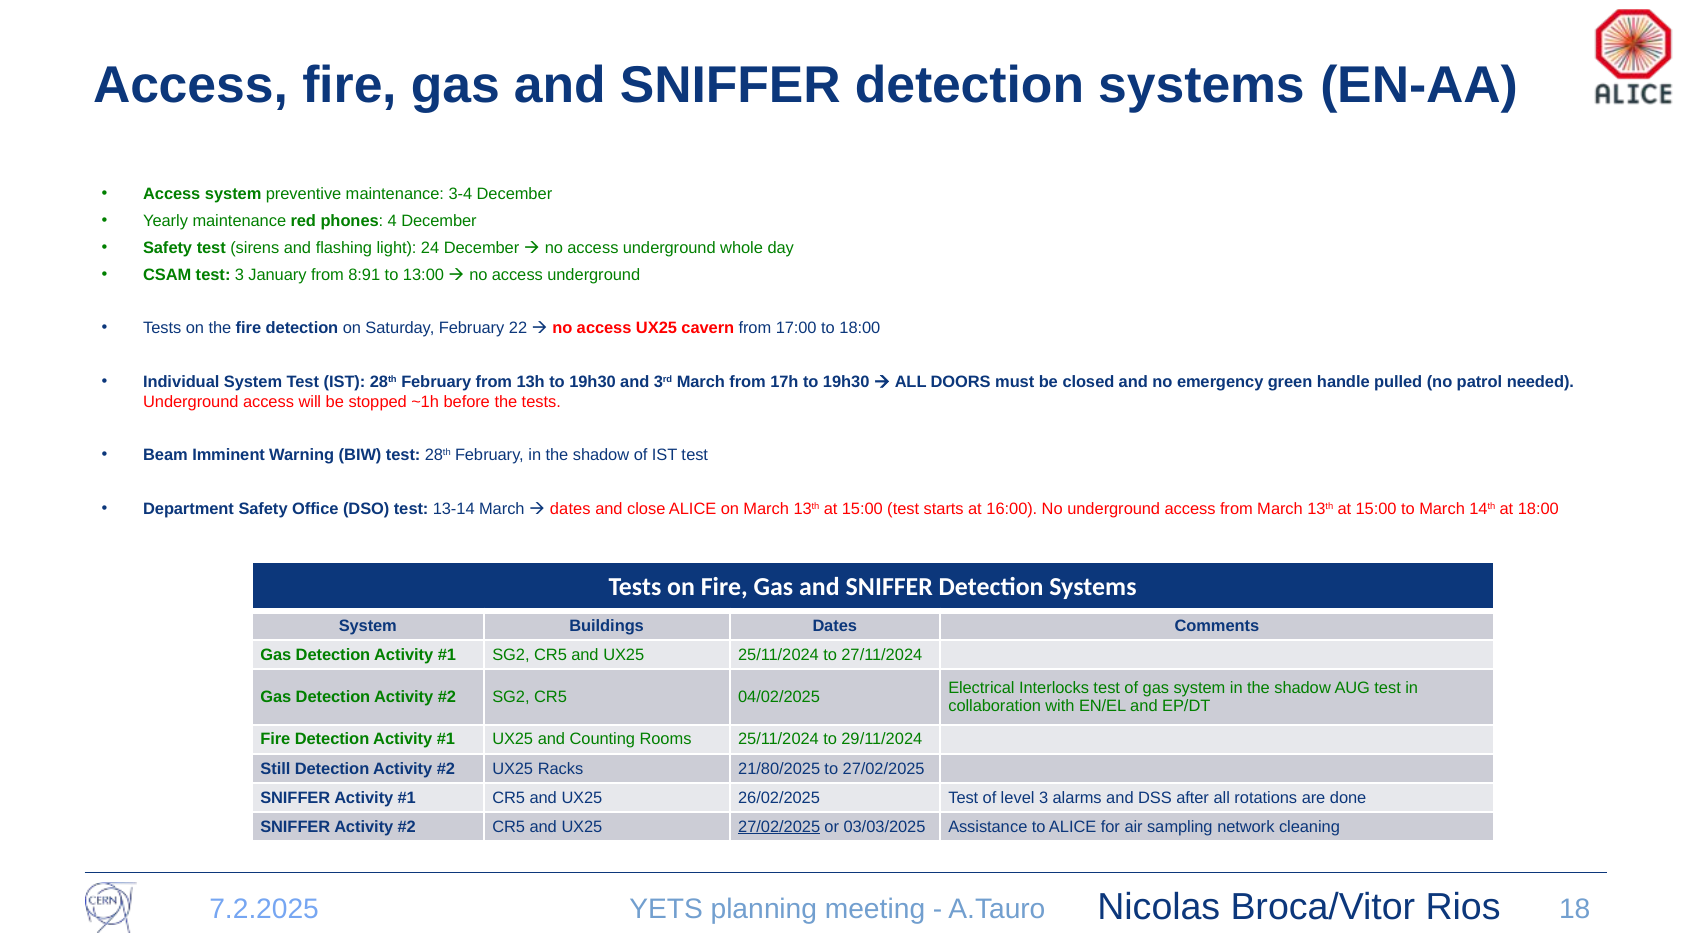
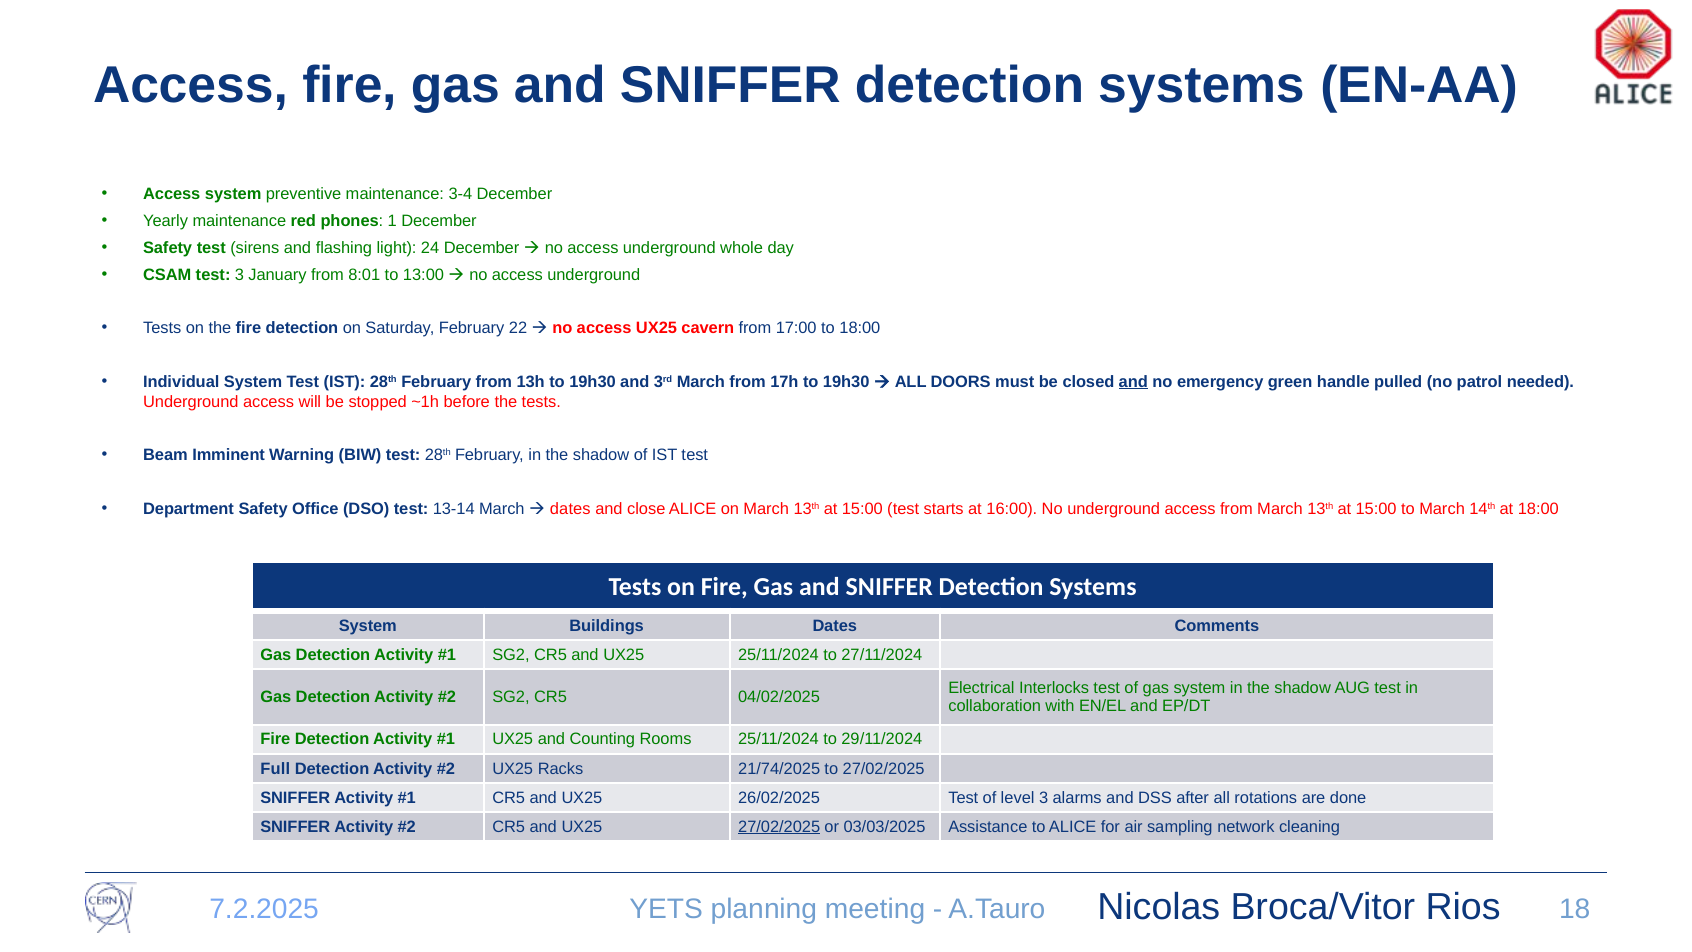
4: 4 -> 1
8:91: 8:91 -> 8:01
and at (1133, 382) underline: none -> present
Still: Still -> Full
21/80/2025: 21/80/2025 -> 21/74/2025
